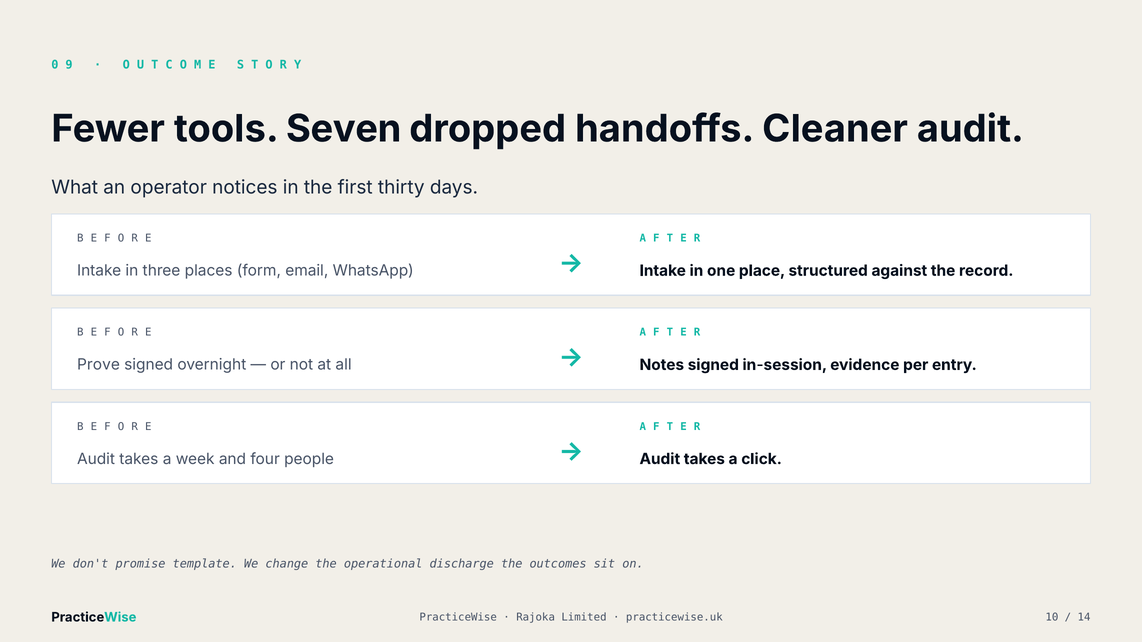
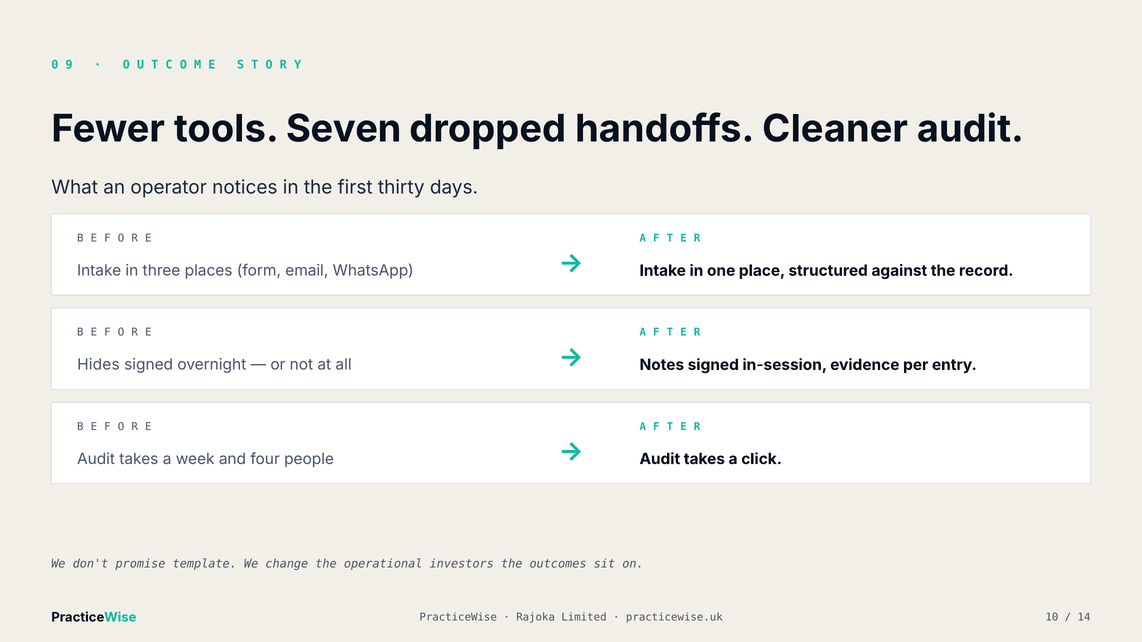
Prove: Prove -> Hides
discharge: discharge -> investors
